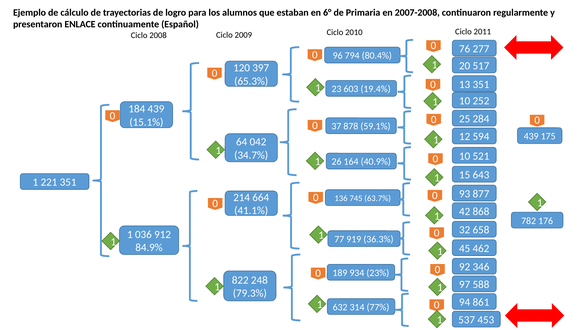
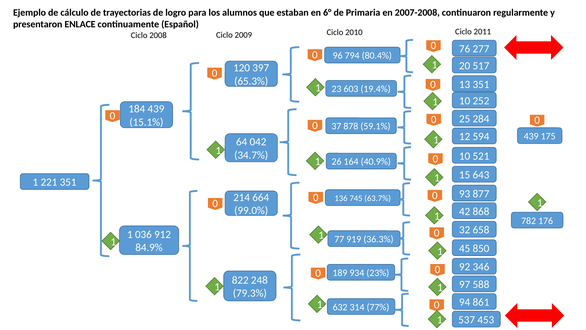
41.1%: 41.1% -> 99.0%
462: 462 -> 850
